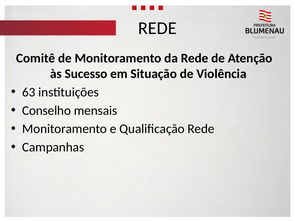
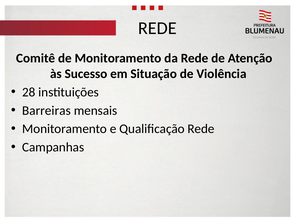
63: 63 -> 28
Conselho: Conselho -> Barreiras
